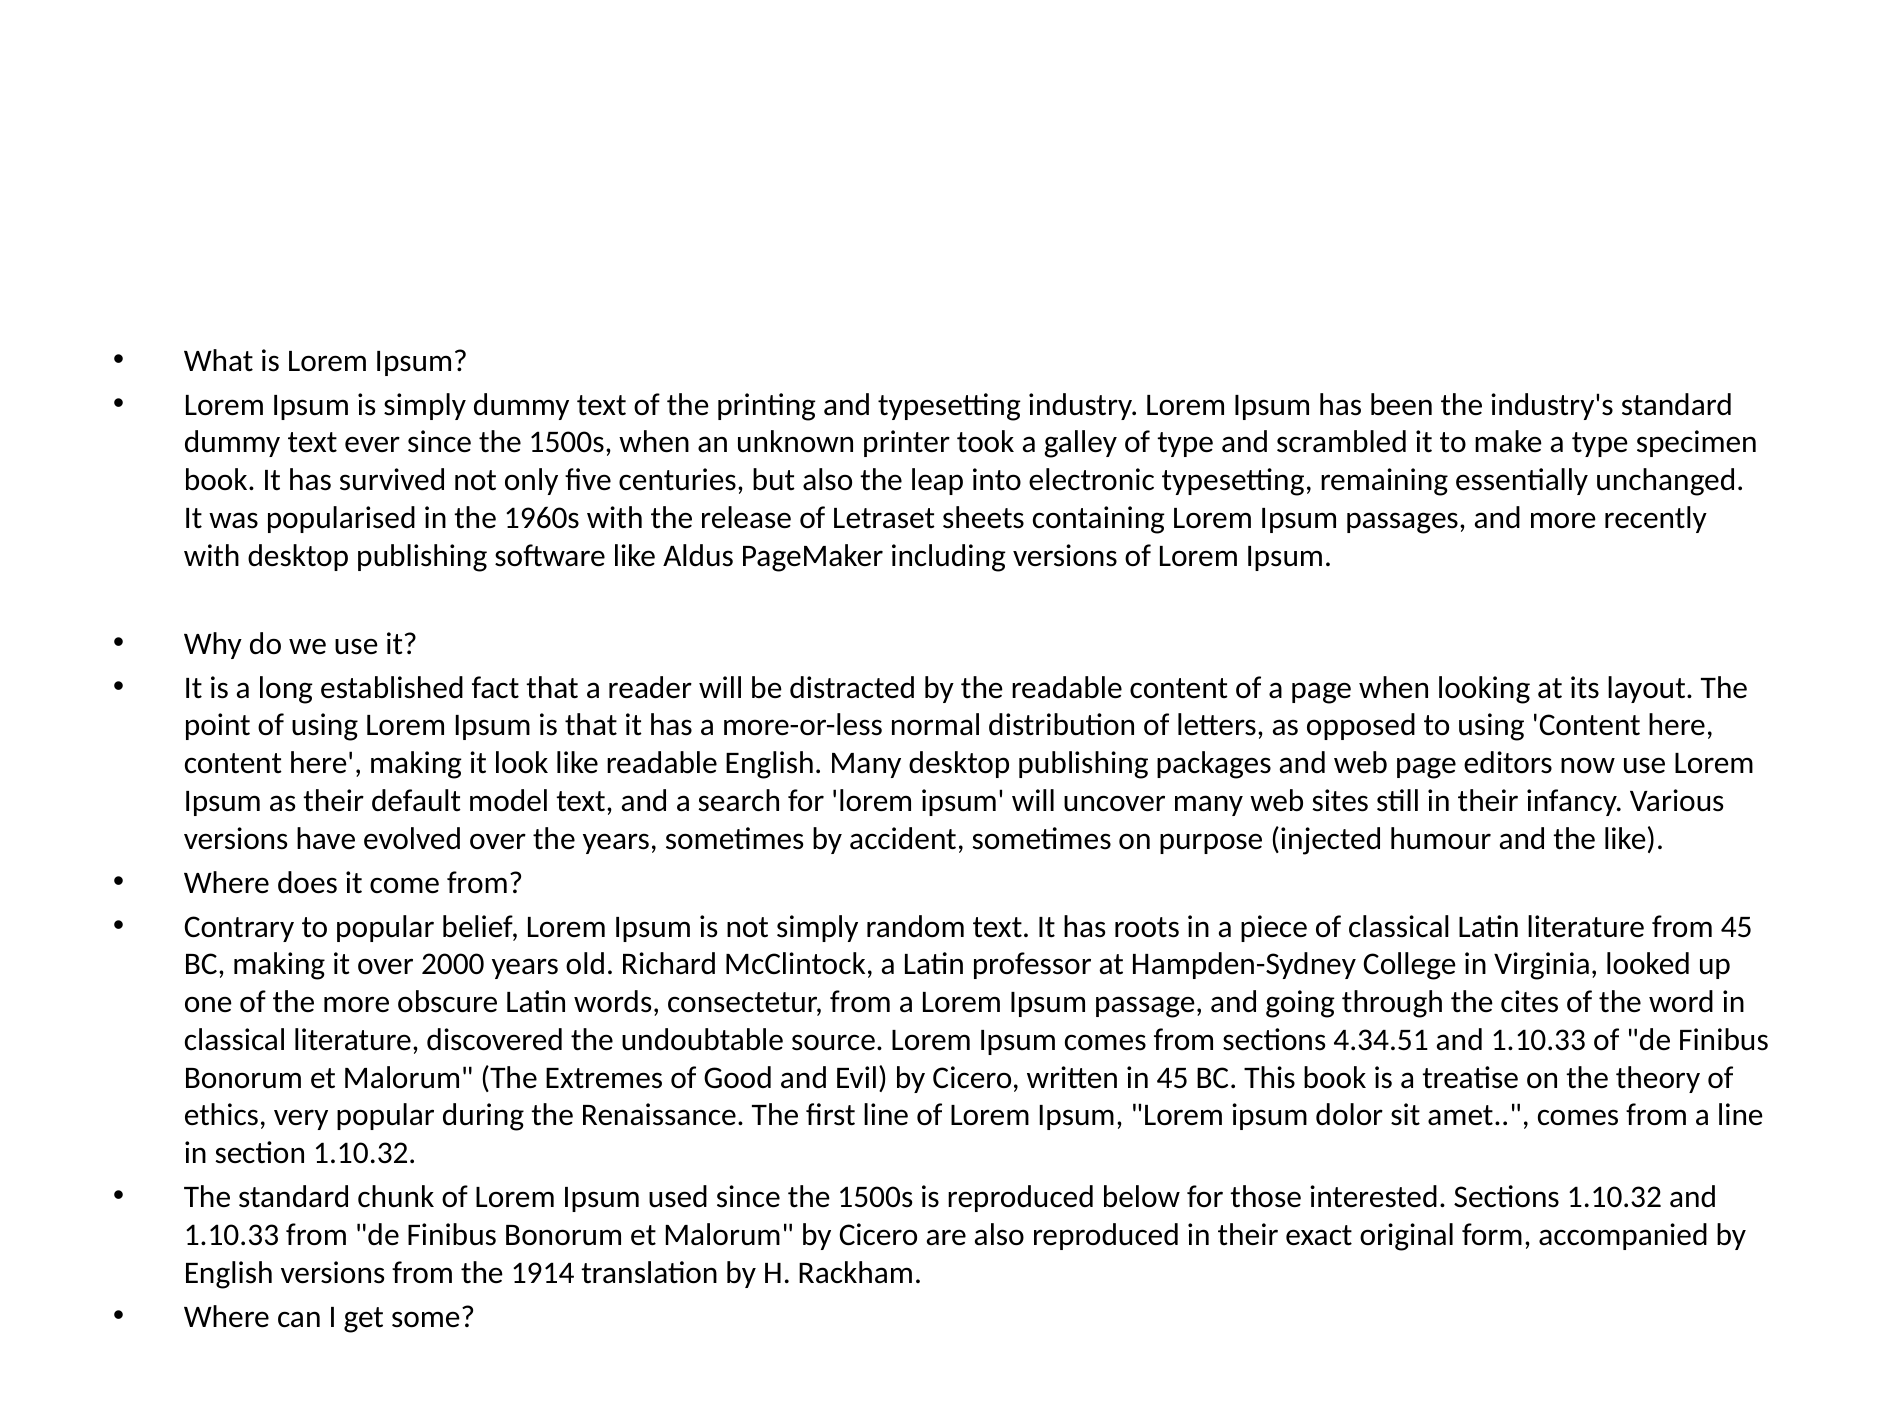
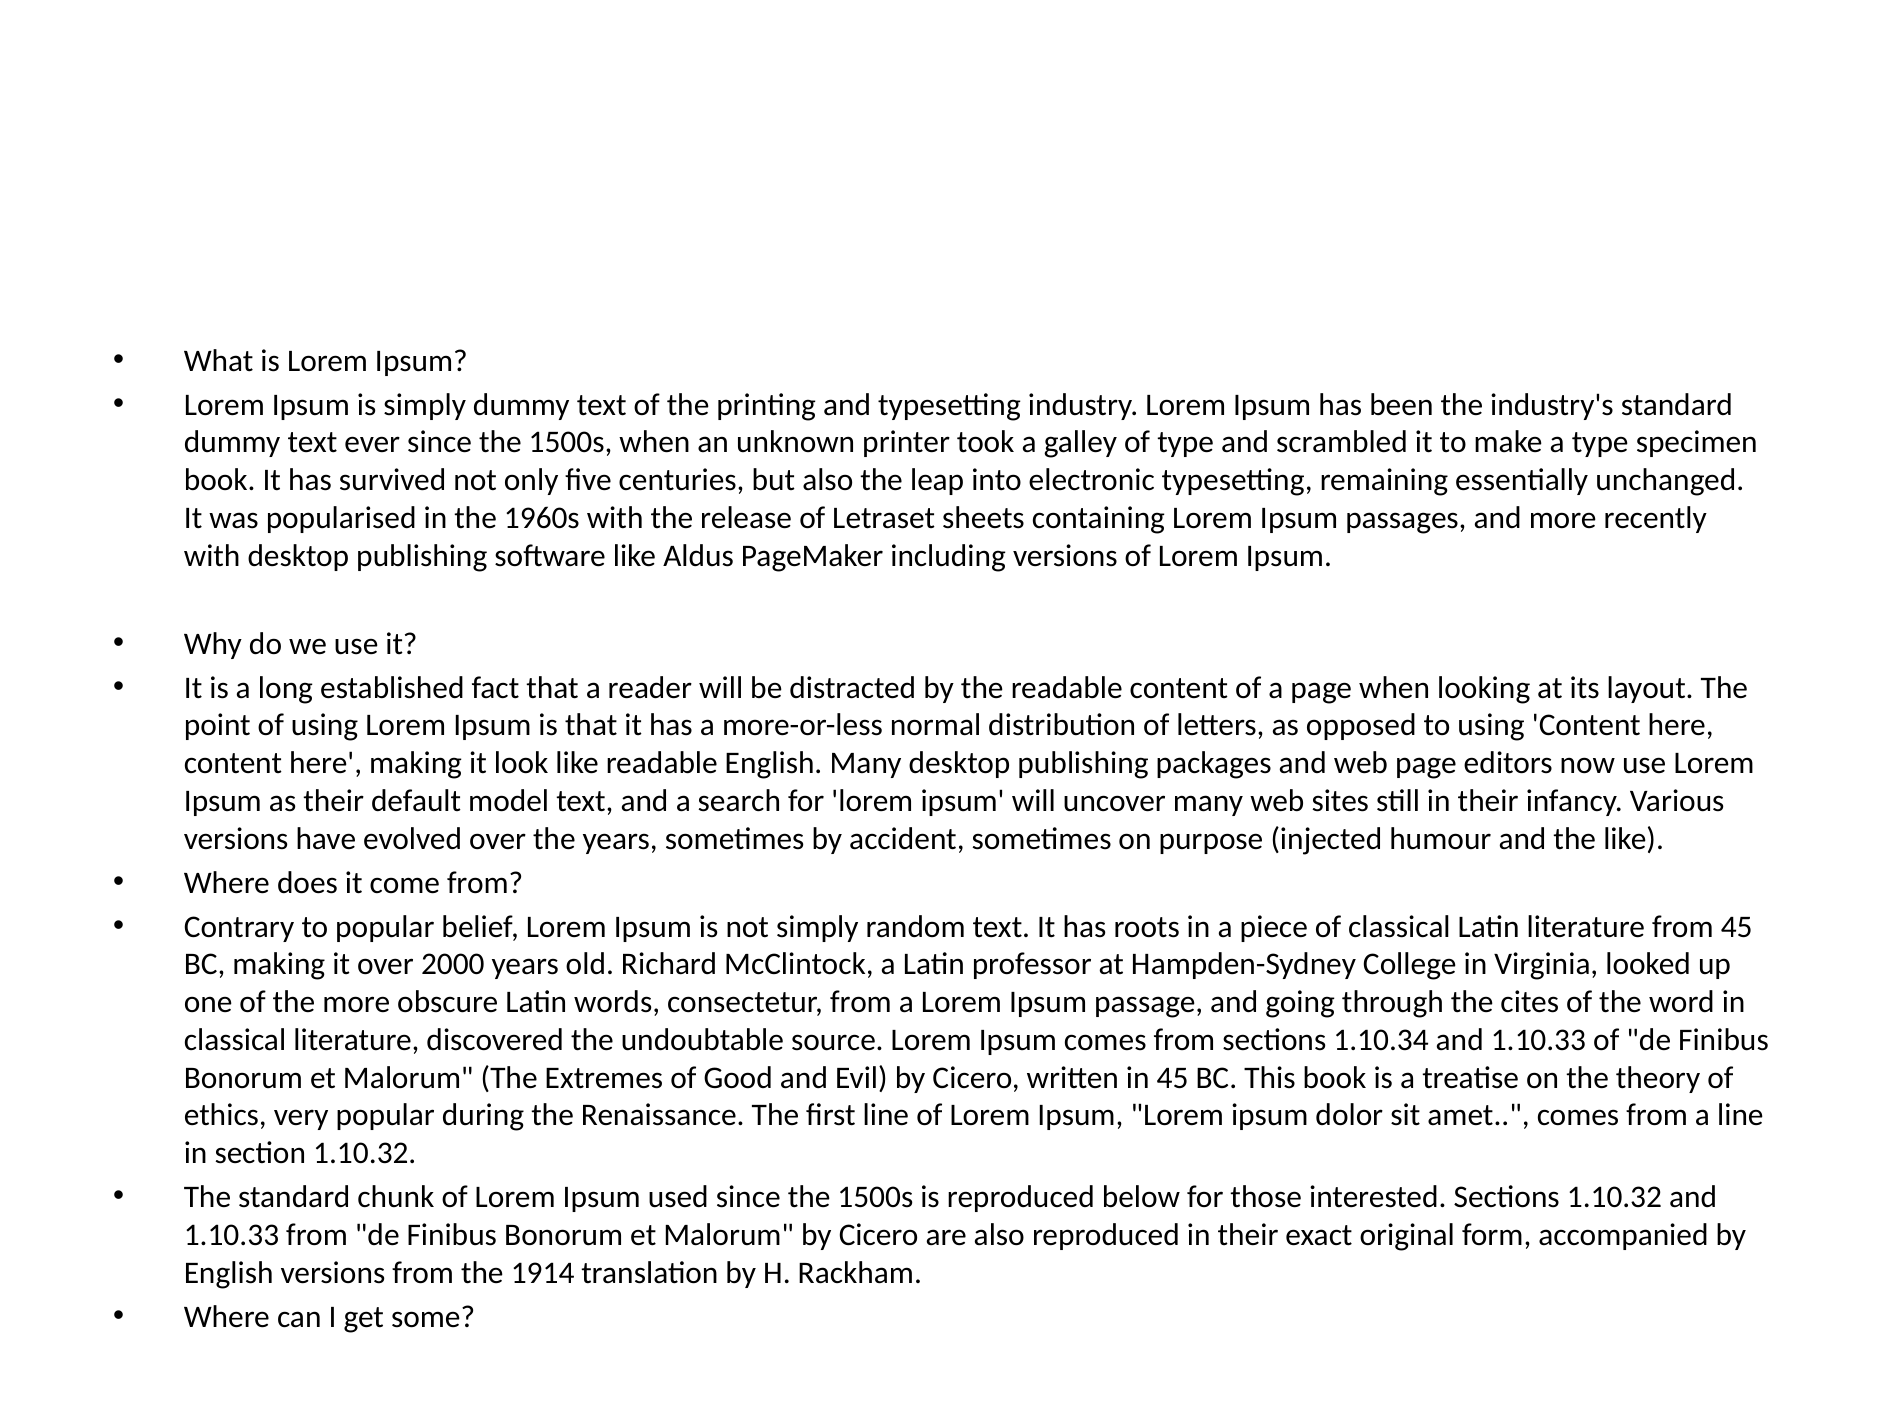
4.34.51: 4.34.51 -> 1.10.34
